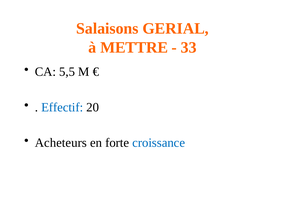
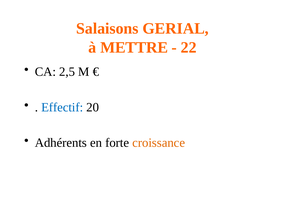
33: 33 -> 22
5,5: 5,5 -> 2,5
Acheteurs: Acheteurs -> Adhérents
croissance colour: blue -> orange
